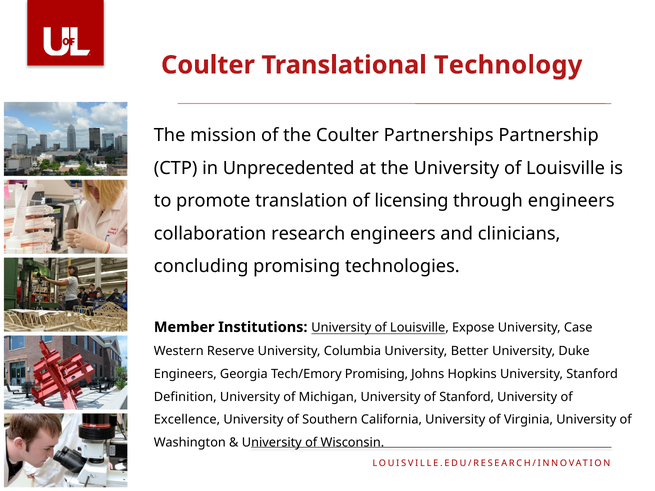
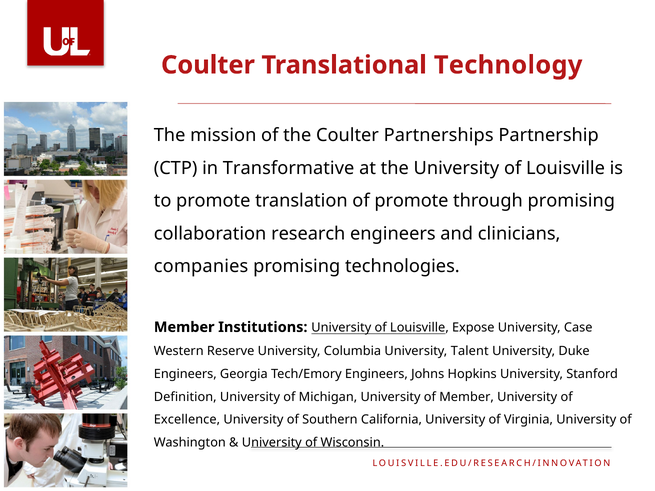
Unprecedented: Unprecedented -> Transformative
of licensing: licensing -> promote
through engineers: engineers -> promising
concluding: concluding -> companies
Better: Better -> Talent
Tech/Emory Promising: Promising -> Engineers
of Stanford: Stanford -> Member
